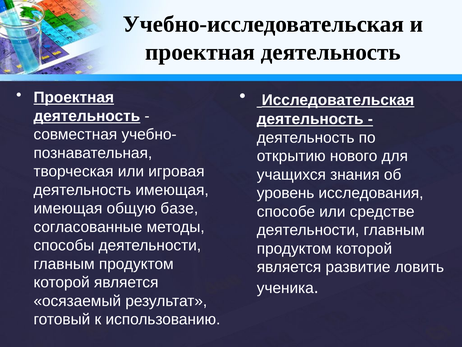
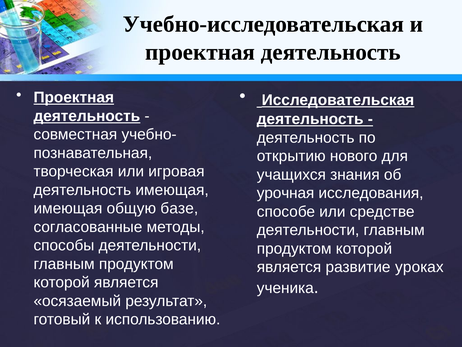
уровень: уровень -> урочная
ловить: ловить -> уроках
